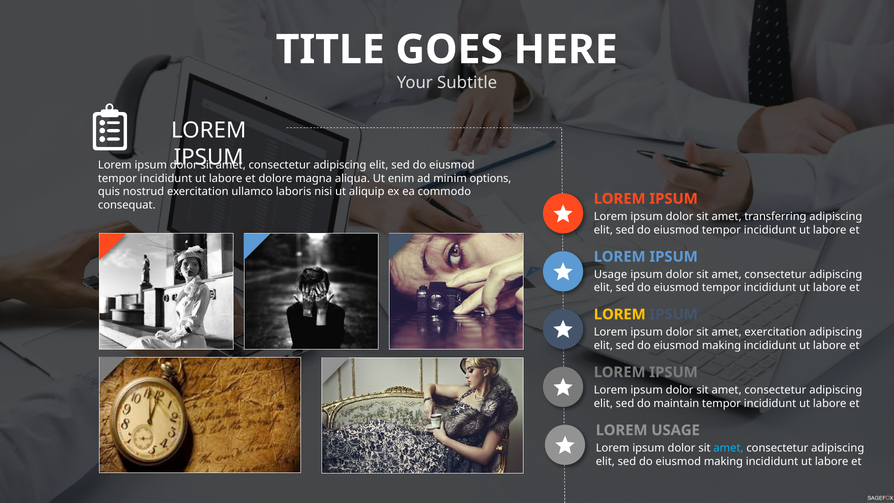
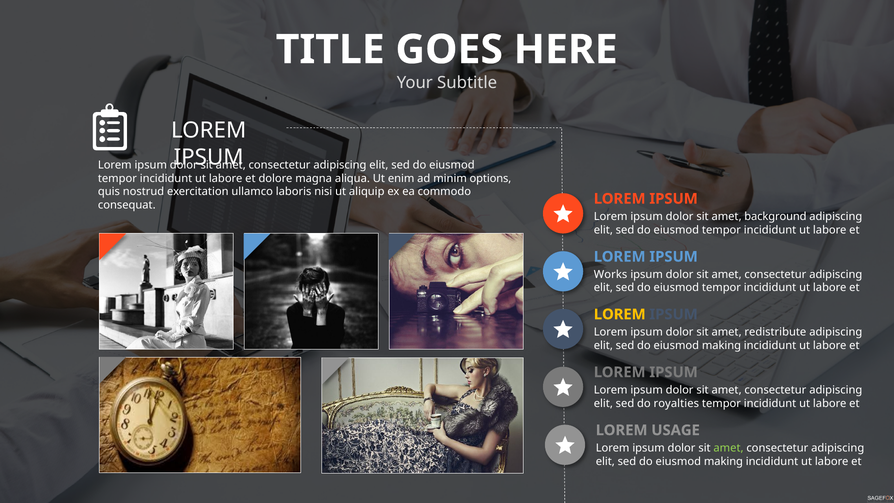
transferring: transferring -> background
Usage at (611, 274): Usage -> Works
amet exercitation: exercitation -> redistribute
maintain: maintain -> royalties
amet at (729, 448) colour: light blue -> light green
